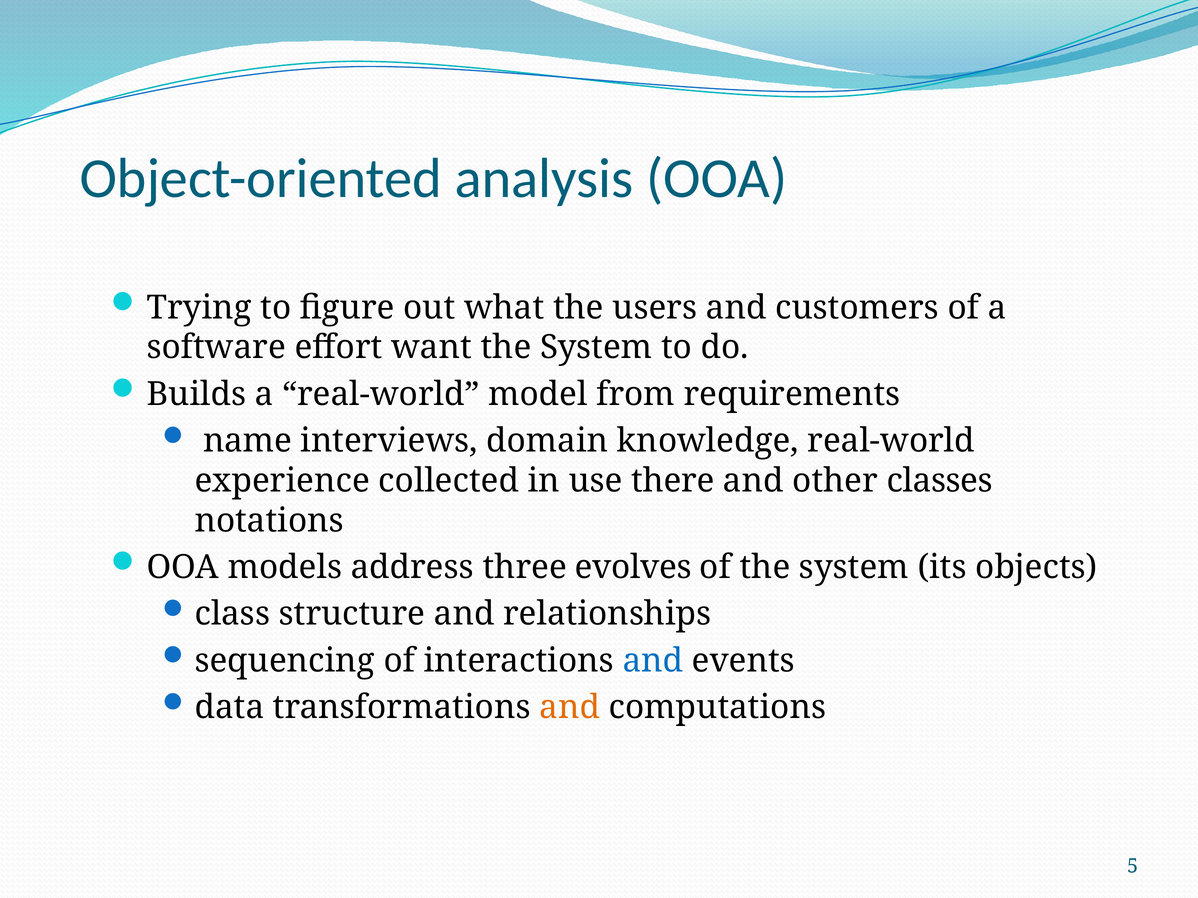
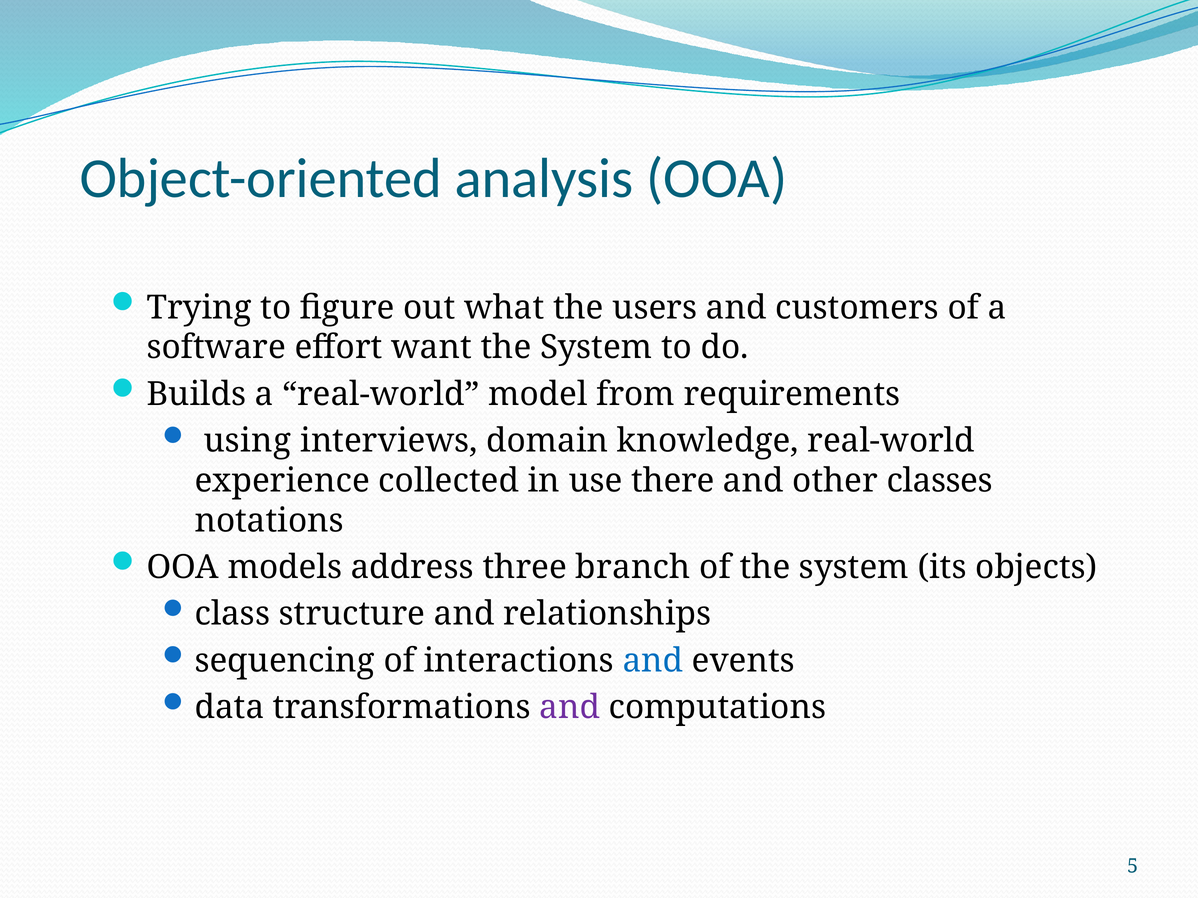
name: name -> using
evolves: evolves -> branch
and at (570, 708) colour: orange -> purple
